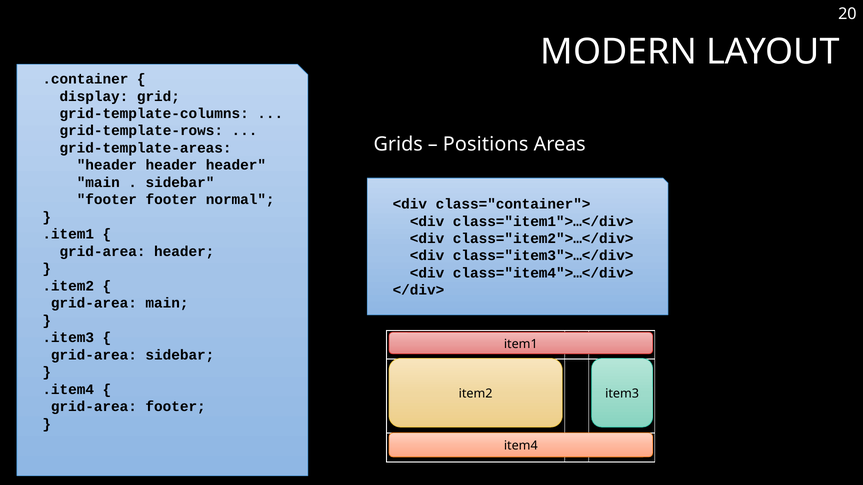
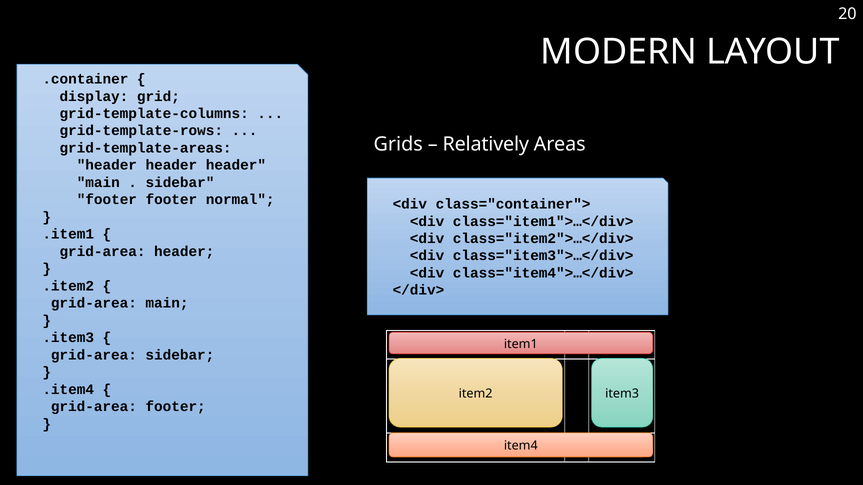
Positions: Positions -> Relatively
